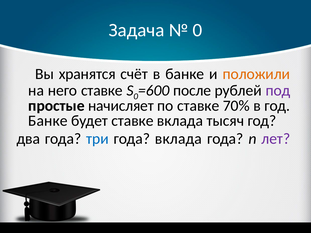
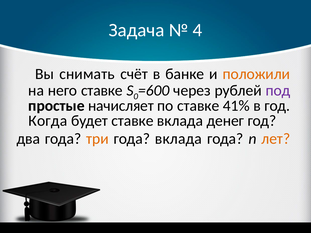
0 at (197, 30): 0 -> 4
хранятся: хранятся -> снимать
после: после -> через
70%: 70% -> 41%
Банке at (48, 121): Банке -> Когда
тысяч: тысяч -> денег
три colour: blue -> orange
лет colour: purple -> orange
